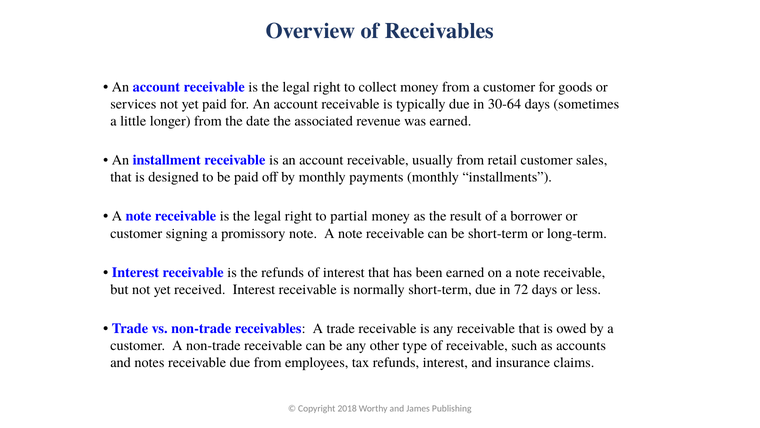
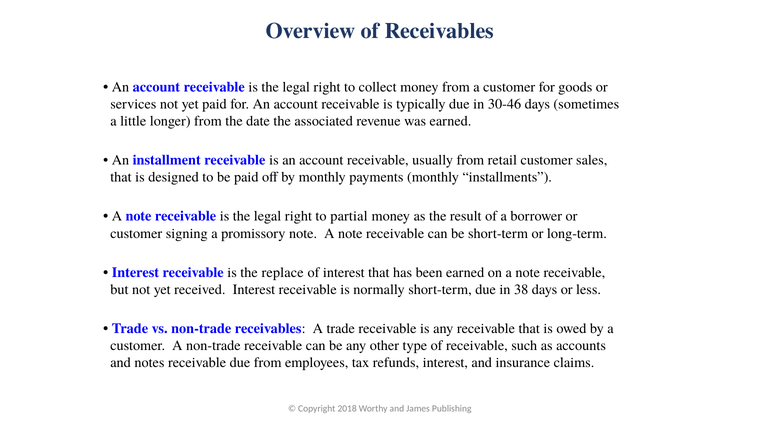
30-64: 30-64 -> 30-46
the refunds: refunds -> replace
72: 72 -> 38
